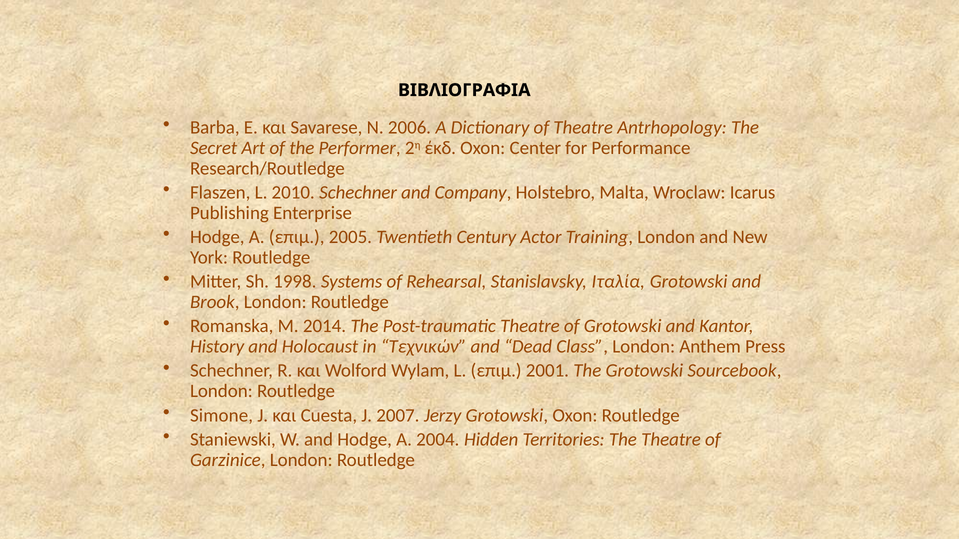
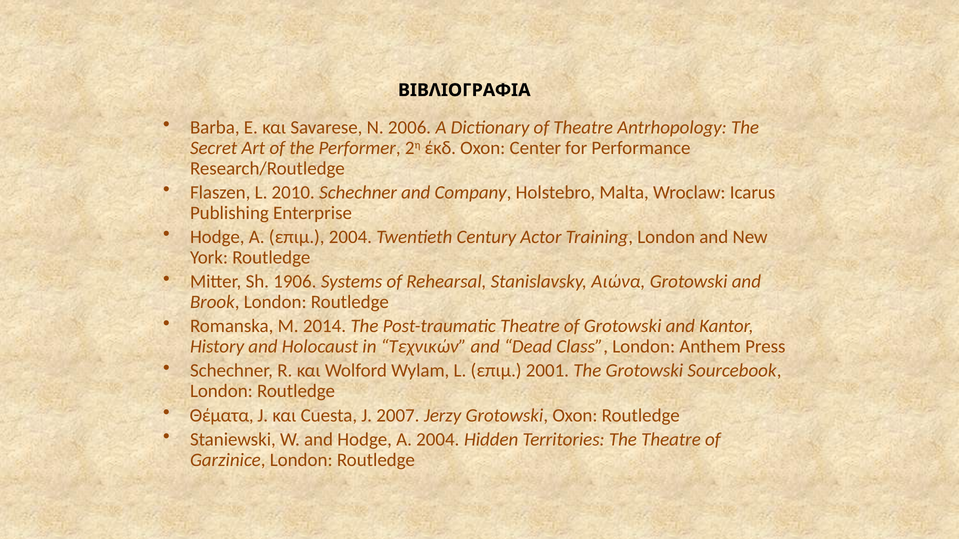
επιμ 2005: 2005 -> 2004
1998: 1998 -> 1906
Ιταλία: Ιταλία -> Αιώνα
Simone: Simone -> Θέματα
